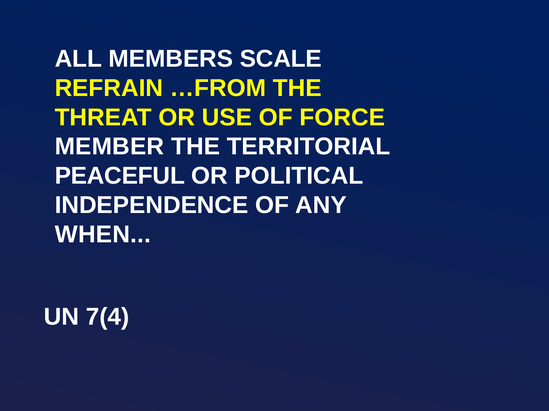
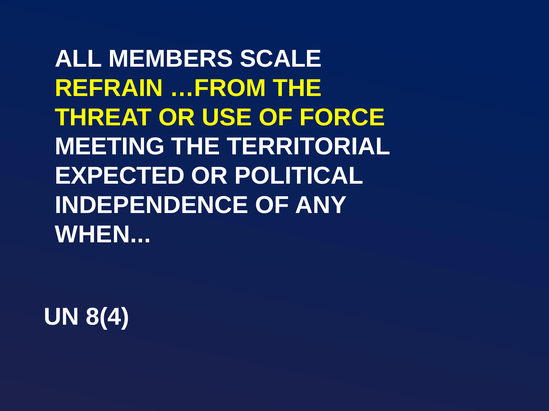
MEMBER: MEMBER -> MEETING
PEACEFUL: PEACEFUL -> EXPECTED
7(4: 7(4 -> 8(4
